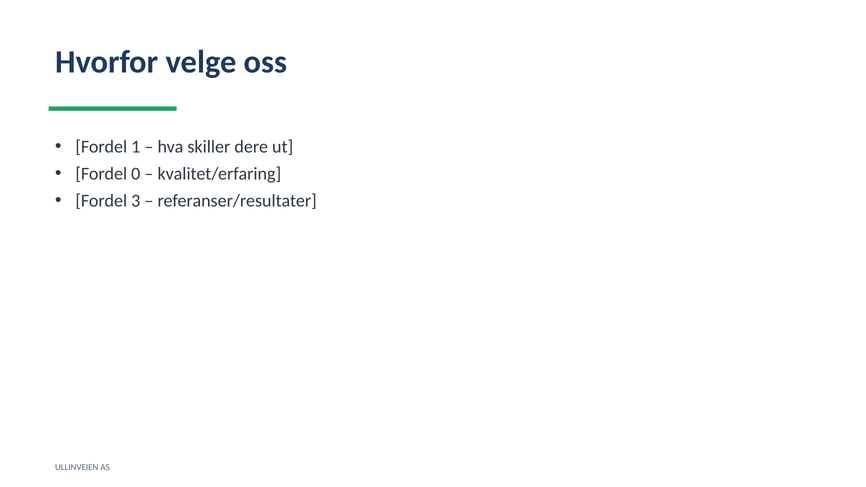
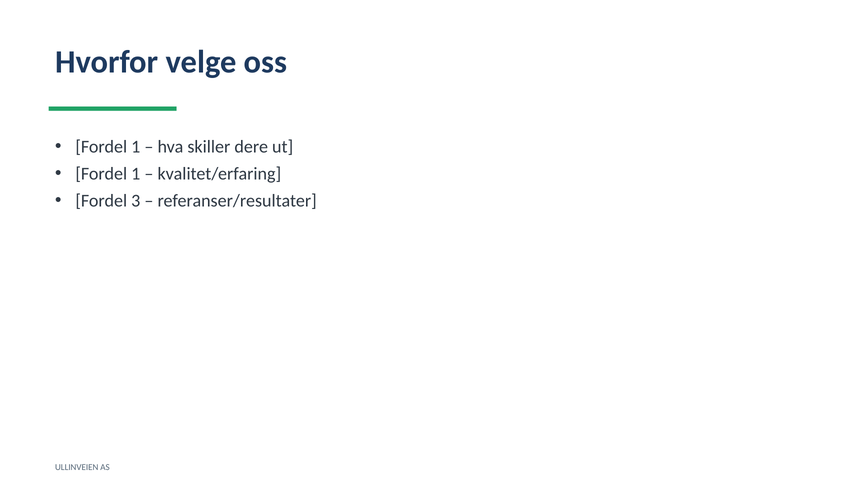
0 at (136, 174): 0 -> 1
